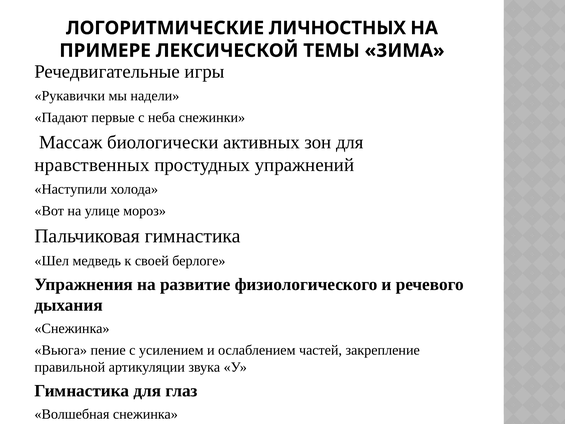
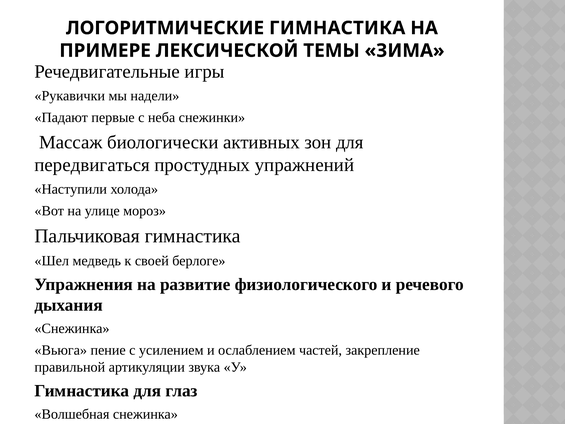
ЛОГОРИТМИЧЕСКИЕ ЛИЧНОСТНЫХ: ЛИЧНОСТНЫХ -> ГИМНАСТИКА
нравственных: нравственных -> передвигаться
